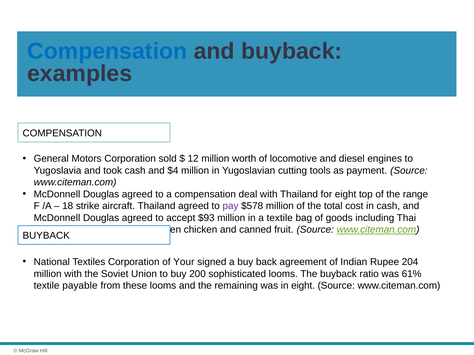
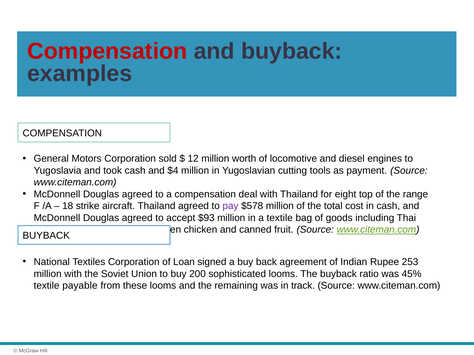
Compensation at (107, 51) colour: blue -> red
Your: Your -> Loan
204: 204 -> 253
61%: 61% -> 45%
in eight: eight -> track
